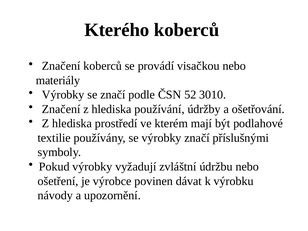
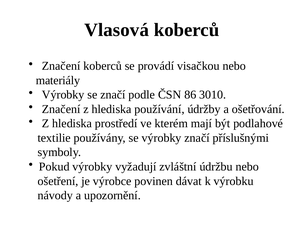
Kterého: Kterého -> Vlasová
52: 52 -> 86
